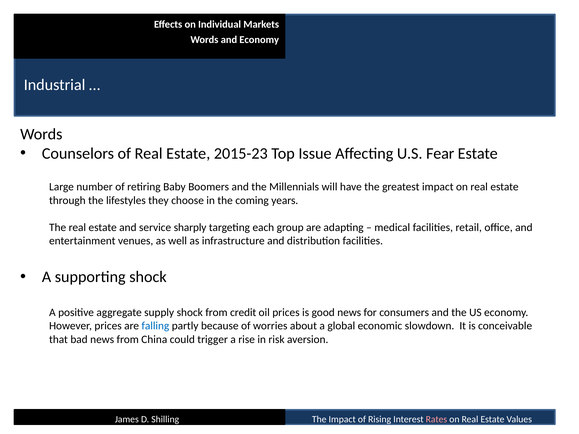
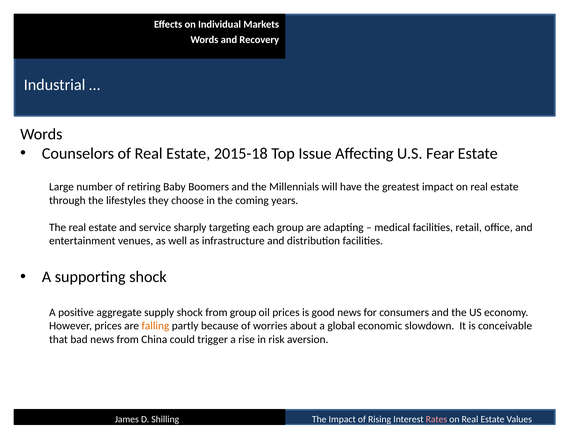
and Economy: Economy -> Recovery
2015-23: 2015-23 -> 2015-18
from credit: credit -> group
falling colour: blue -> orange
